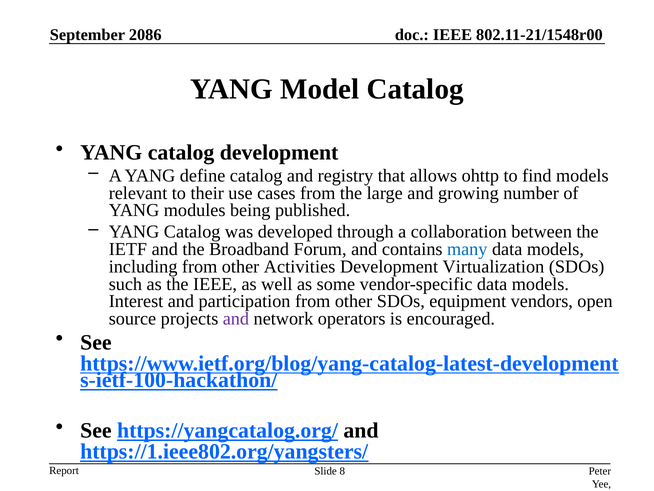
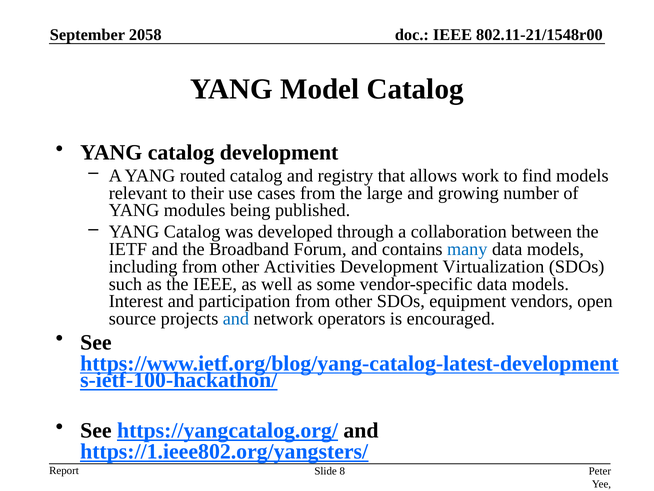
2086: 2086 -> 2058
define: define -> routed
ohttp: ohttp -> work
and at (236, 319) colour: purple -> blue
